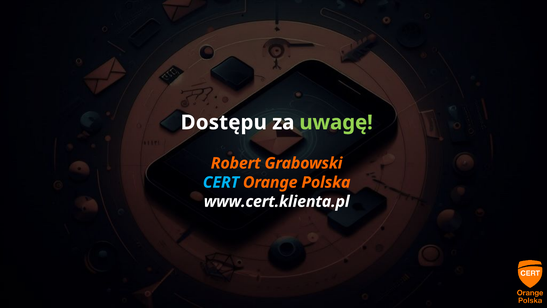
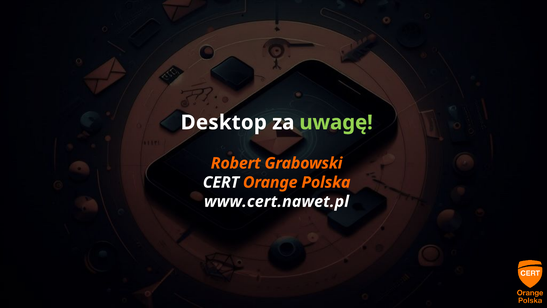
Dostępu: Dostępu -> Desktop
CERT colour: light blue -> white
www.cert.klienta.pl: www.cert.klienta.pl -> www.cert.nawet.pl
